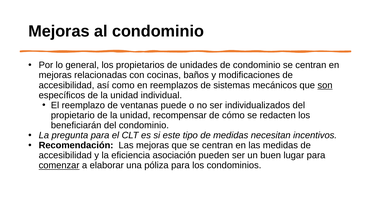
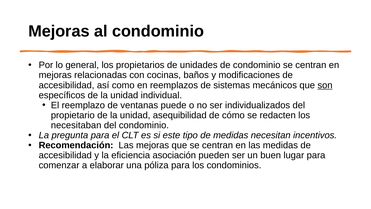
recompensar: recompensar -> asequibilidad
beneficiarán: beneficiarán -> necesitaban
comenzar underline: present -> none
